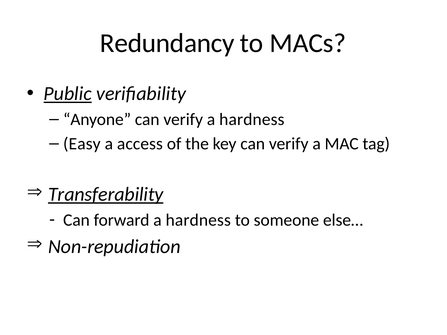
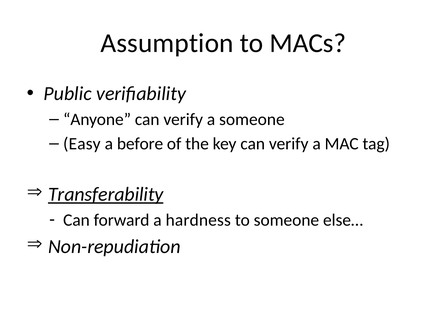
Redundancy: Redundancy -> Assumption
Public underline: present -> none
verify a hardness: hardness -> someone
access: access -> before
